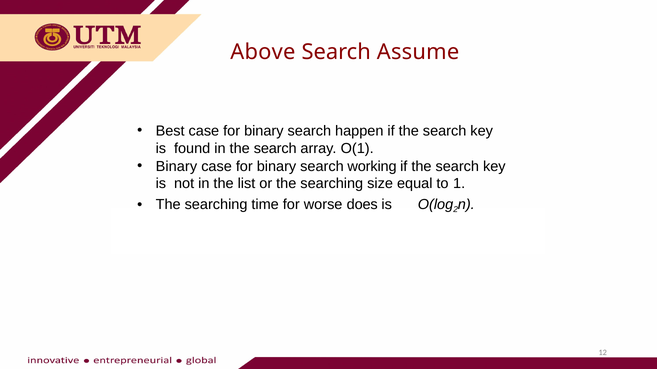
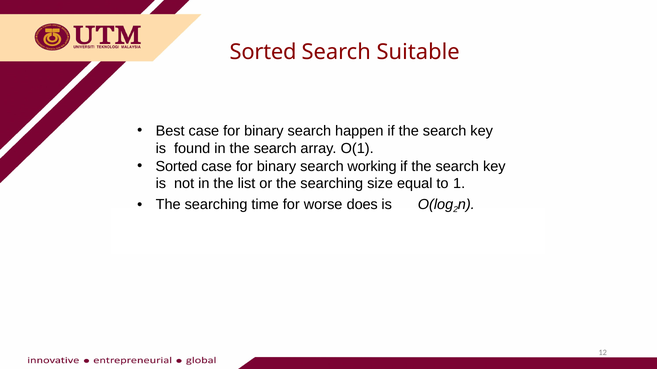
Above at (263, 52): Above -> Sorted
Assume: Assume -> Suitable
Binary at (176, 167): Binary -> Sorted
